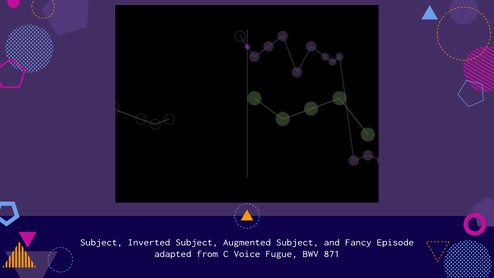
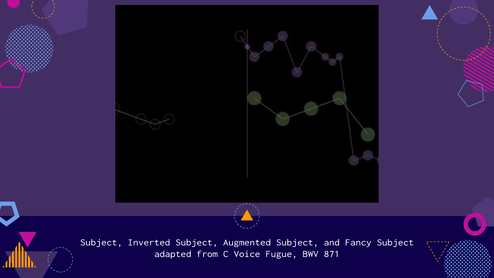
Fancy Episode: Episode -> Subject
